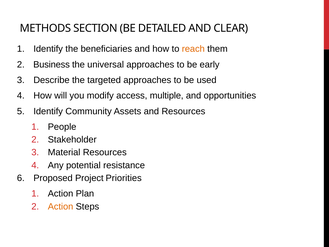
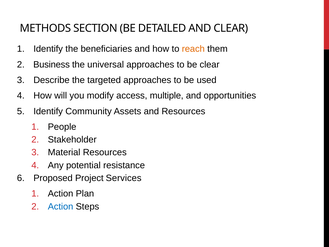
be early: early -> clear
Priorities: Priorities -> Services
Action at (61, 206) colour: orange -> blue
